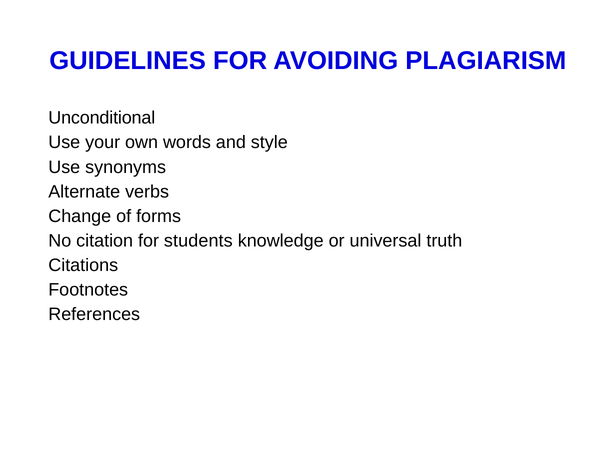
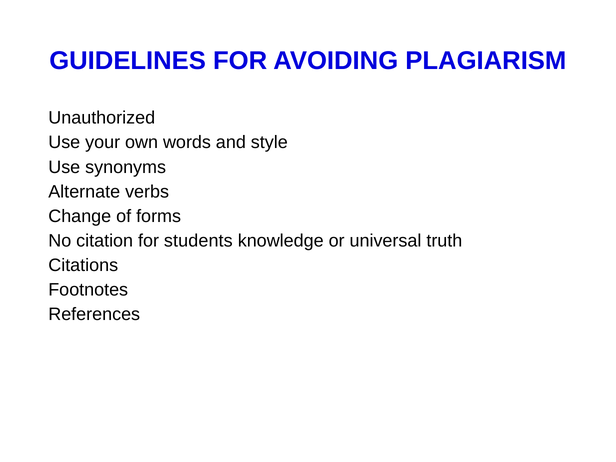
Unconditional: Unconditional -> Unauthorized
